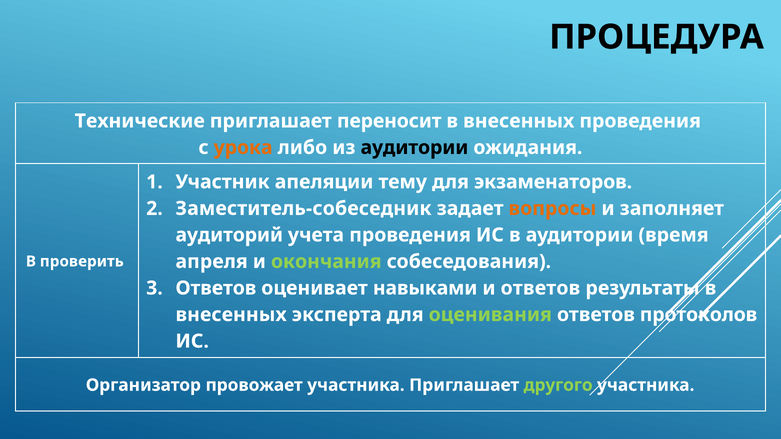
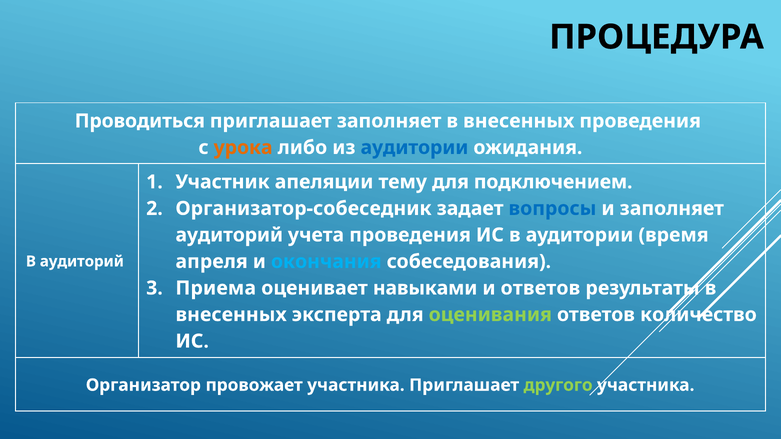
Технические: Технические -> Проводиться
приглашает переносит: переносит -> заполняет
аудитории at (414, 148) colour: black -> blue
экзаменаторов: экзаменаторов -> подключением
Заместитель-собеседник: Заместитель-собеседник -> Организатор-собеседник
вопросы colour: orange -> blue
окончания colour: light green -> light blue
В проверить: проверить -> аудиторий
Ответов at (216, 288): Ответов -> Приема
протоколов: протоколов -> количество
